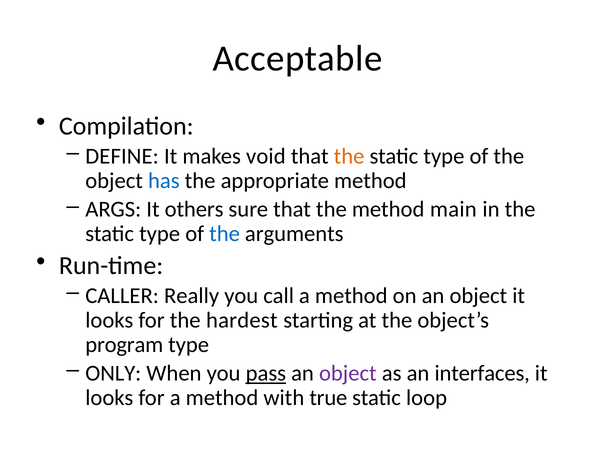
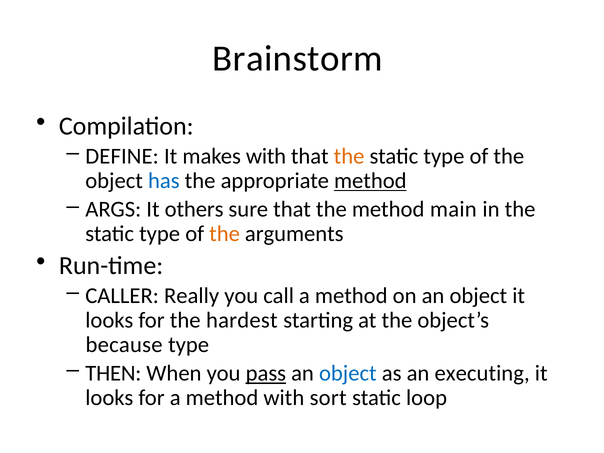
Acceptable: Acceptable -> Brainstorm
makes void: void -> with
method at (370, 181) underline: none -> present
the at (225, 234) colour: blue -> orange
program: program -> because
ONLY: ONLY -> THEN
object at (348, 373) colour: purple -> blue
interfaces: interfaces -> executing
true: true -> sort
